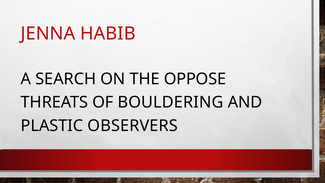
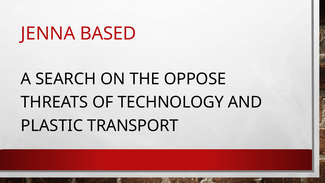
HABIB: HABIB -> BASED
BOULDERING: BOULDERING -> TECHNOLOGY
OBSERVERS: OBSERVERS -> TRANSPORT
